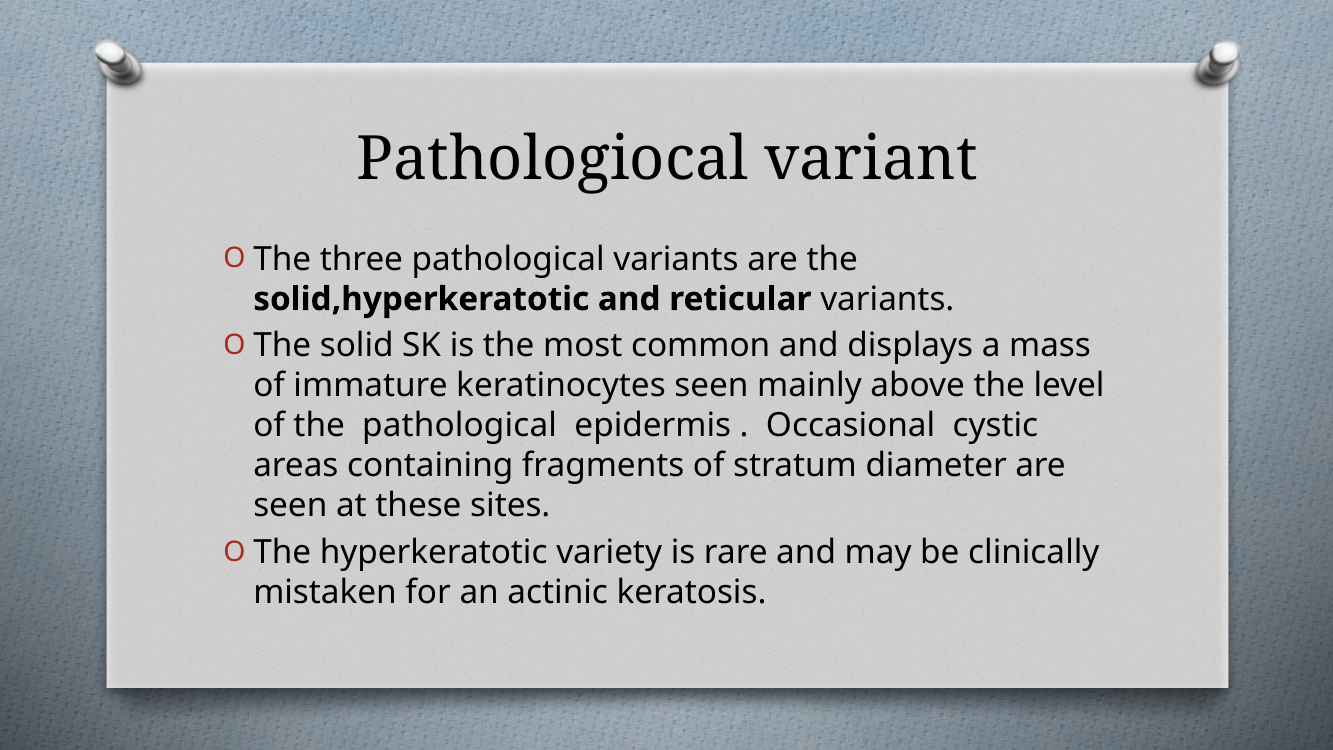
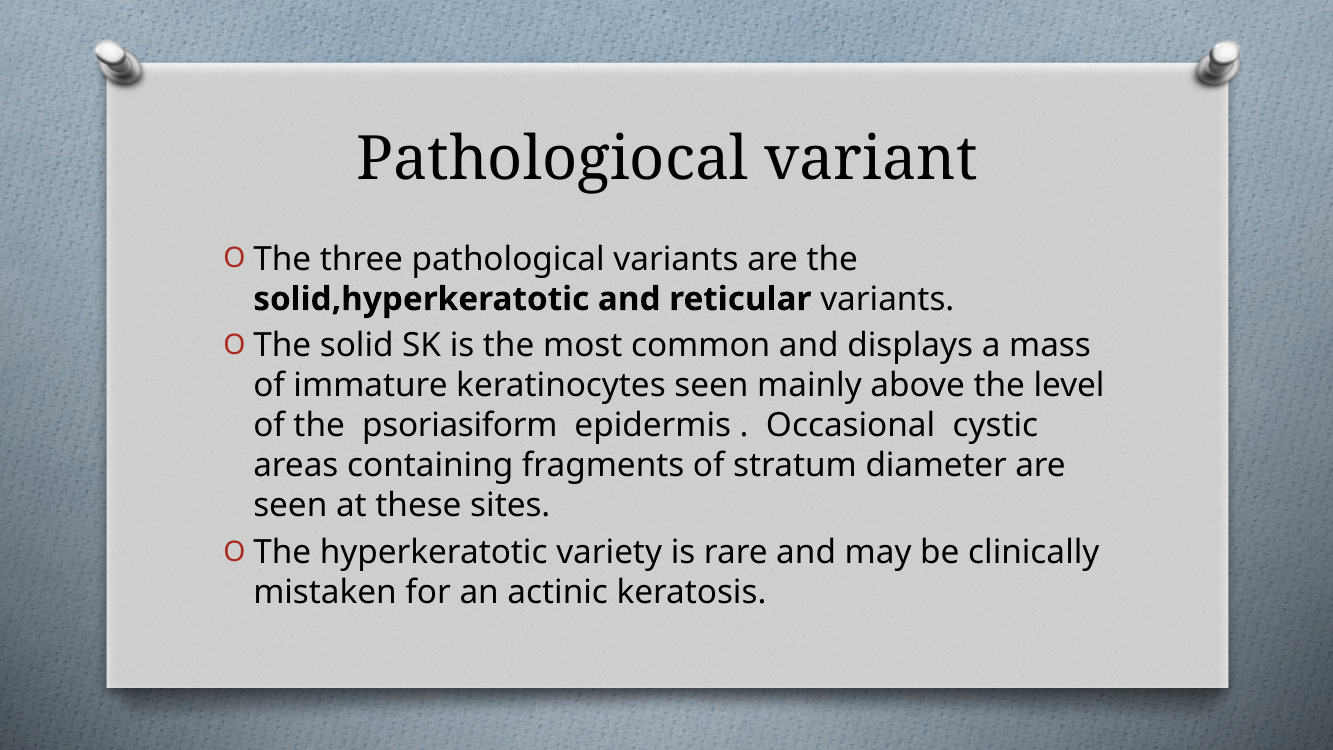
the pathological: pathological -> psoriasiform
